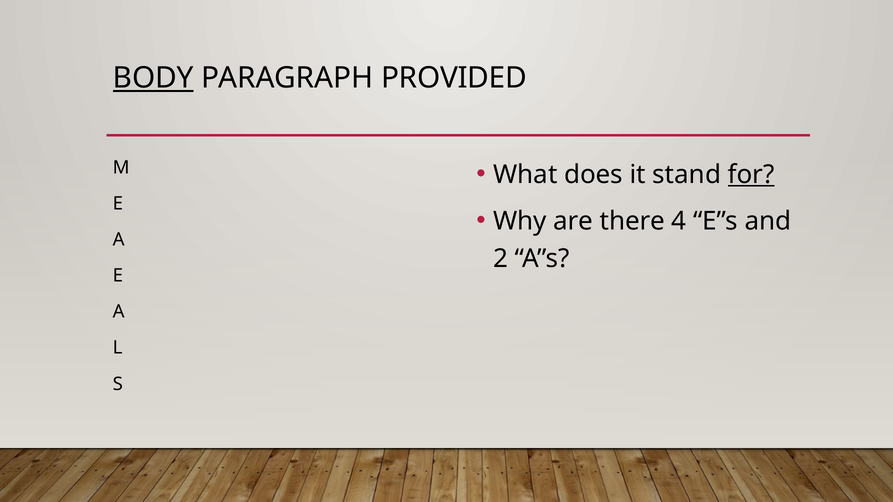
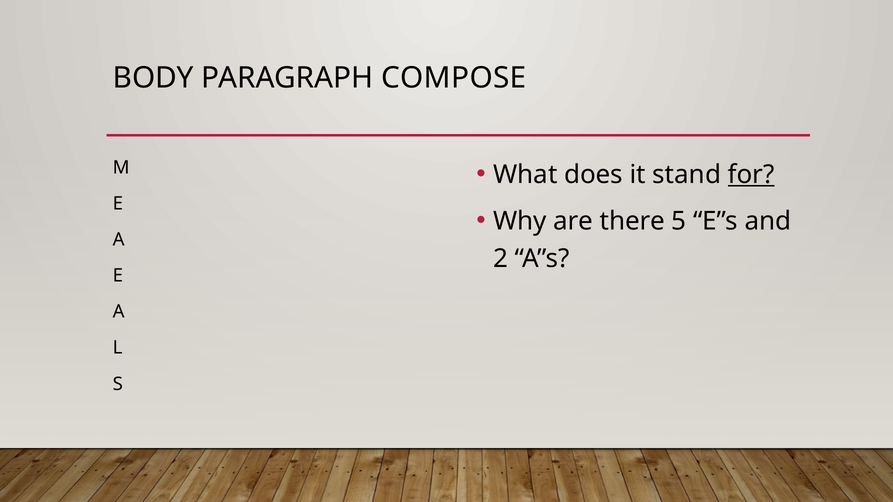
BODY underline: present -> none
PROVIDED: PROVIDED -> COMPOSE
4: 4 -> 5
